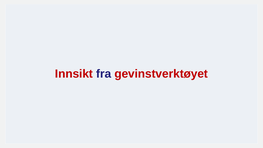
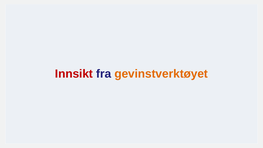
gevinstverktøyet colour: red -> orange
